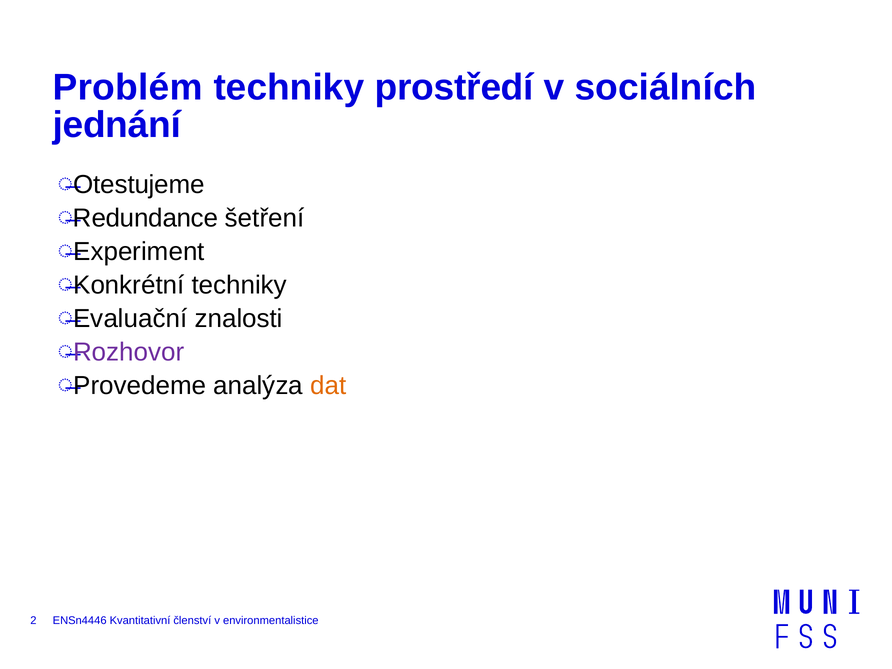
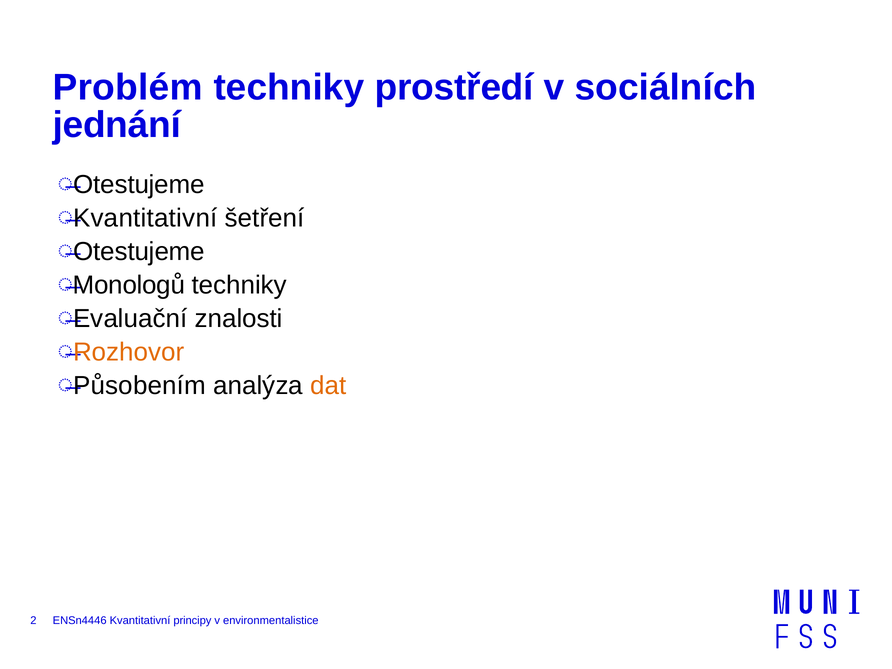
Redundance at (146, 218): Redundance -> Kvantitativní
Experiment at (139, 252): Experiment -> Otestujeme
Konkrétní: Konkrétní -> Monologů
Rozhovor colour: purple -> orange
Provedeme: Provedeme -> Působením
členství: členství -> principy
